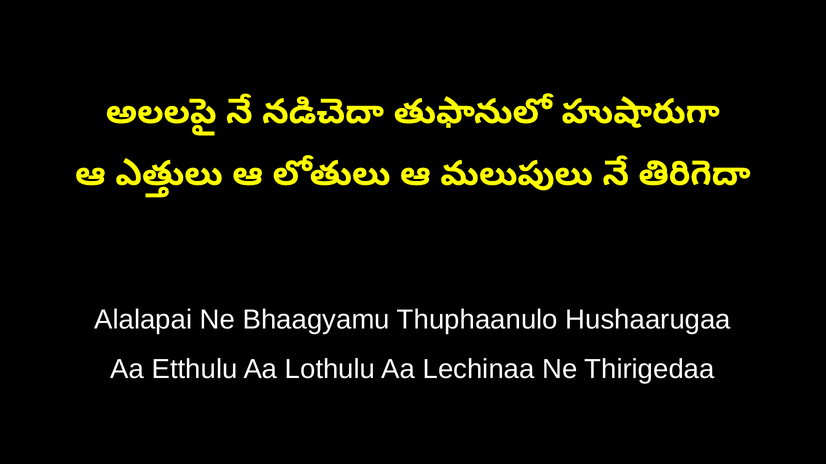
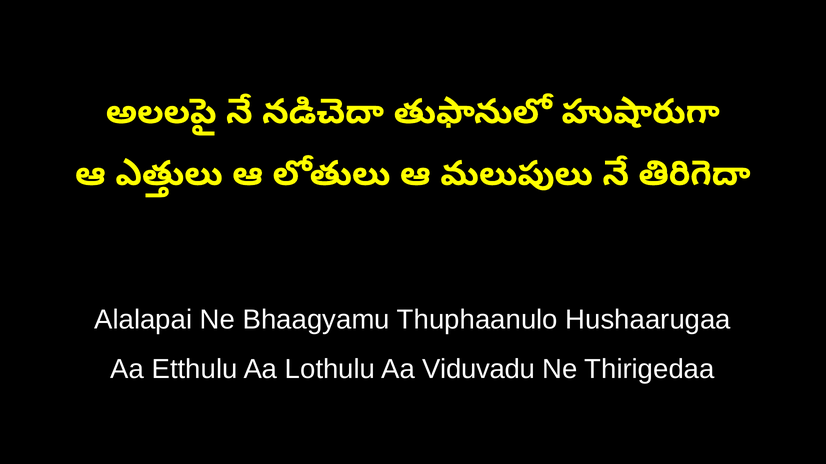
Lechinaa: Lechinaa -> Viduvadu
